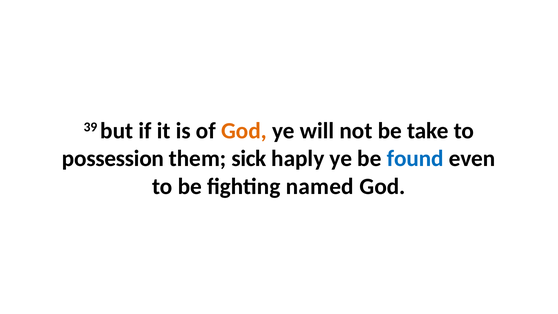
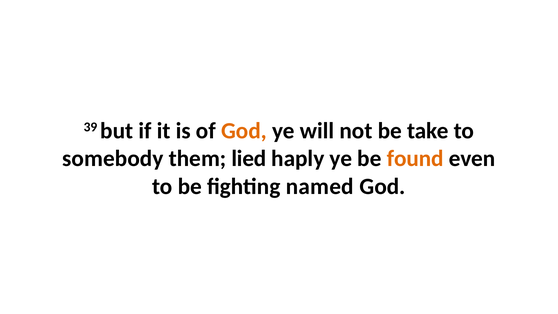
possession: possession -> somebody
sick: sick -> lied
found colour: blue -> orange
